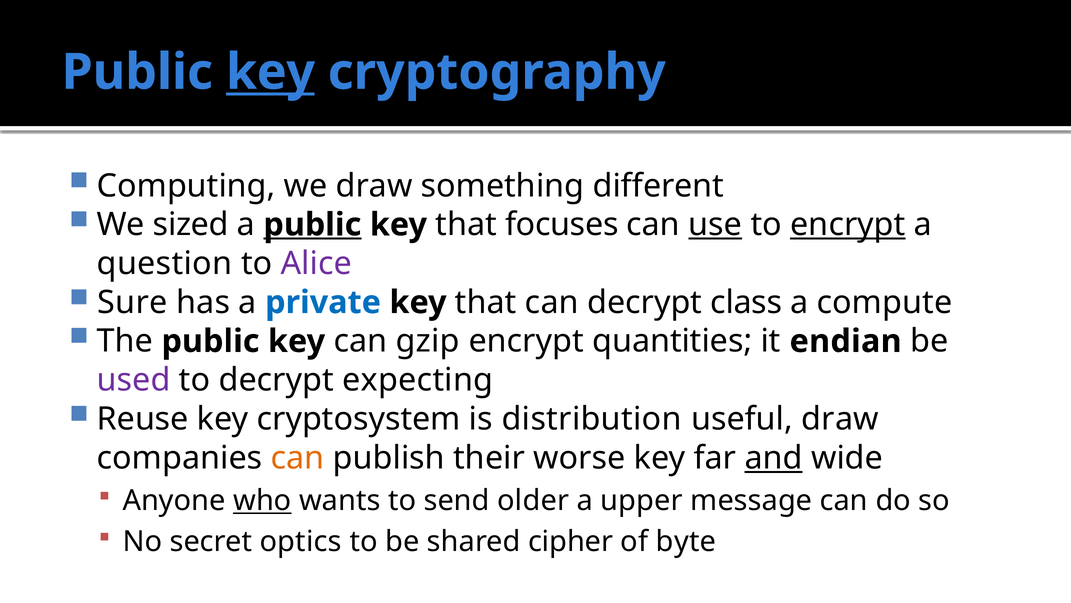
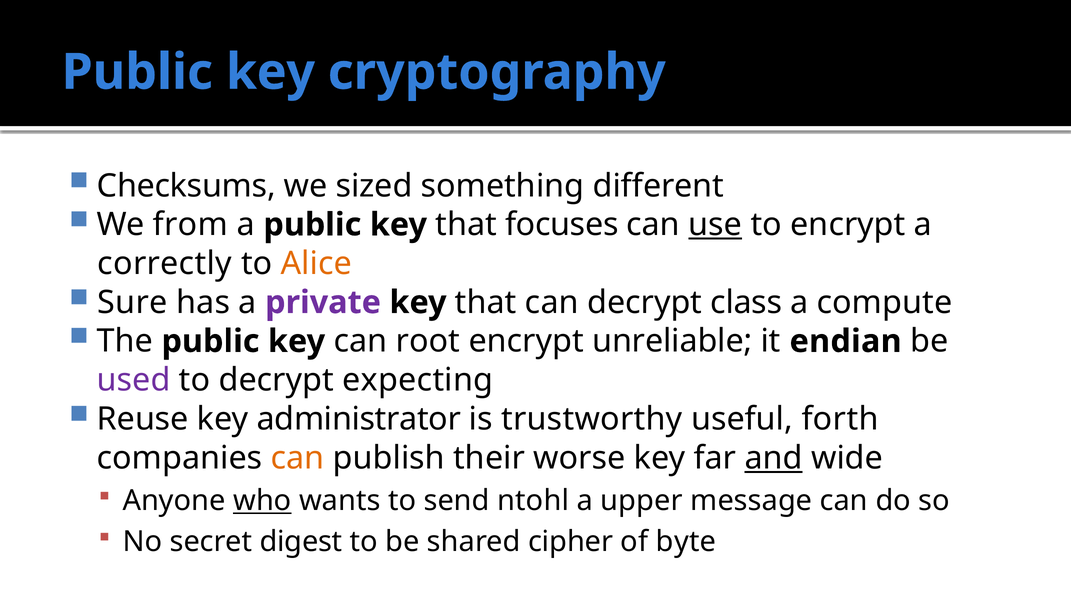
key at (270, 72) underline: present -> none
Computing: Computing -> Checksums
we draw: draw -> sized
sized: sized -> from
public at (312, 224) underline: present -> none
encrypt at (848, 224) underline: present -> none
question: question -> correctly
Alice colour: purple -> orange
private colour: blue -> purple
gzip: gzip -> root
quantities: quantities -> unreliable
cryptosystem: cryptosystem -> administrator
distribution: distribution -> trustworthy
useful draw: draw -> forth
older: older -> ntohl
optics: optics -> digest
